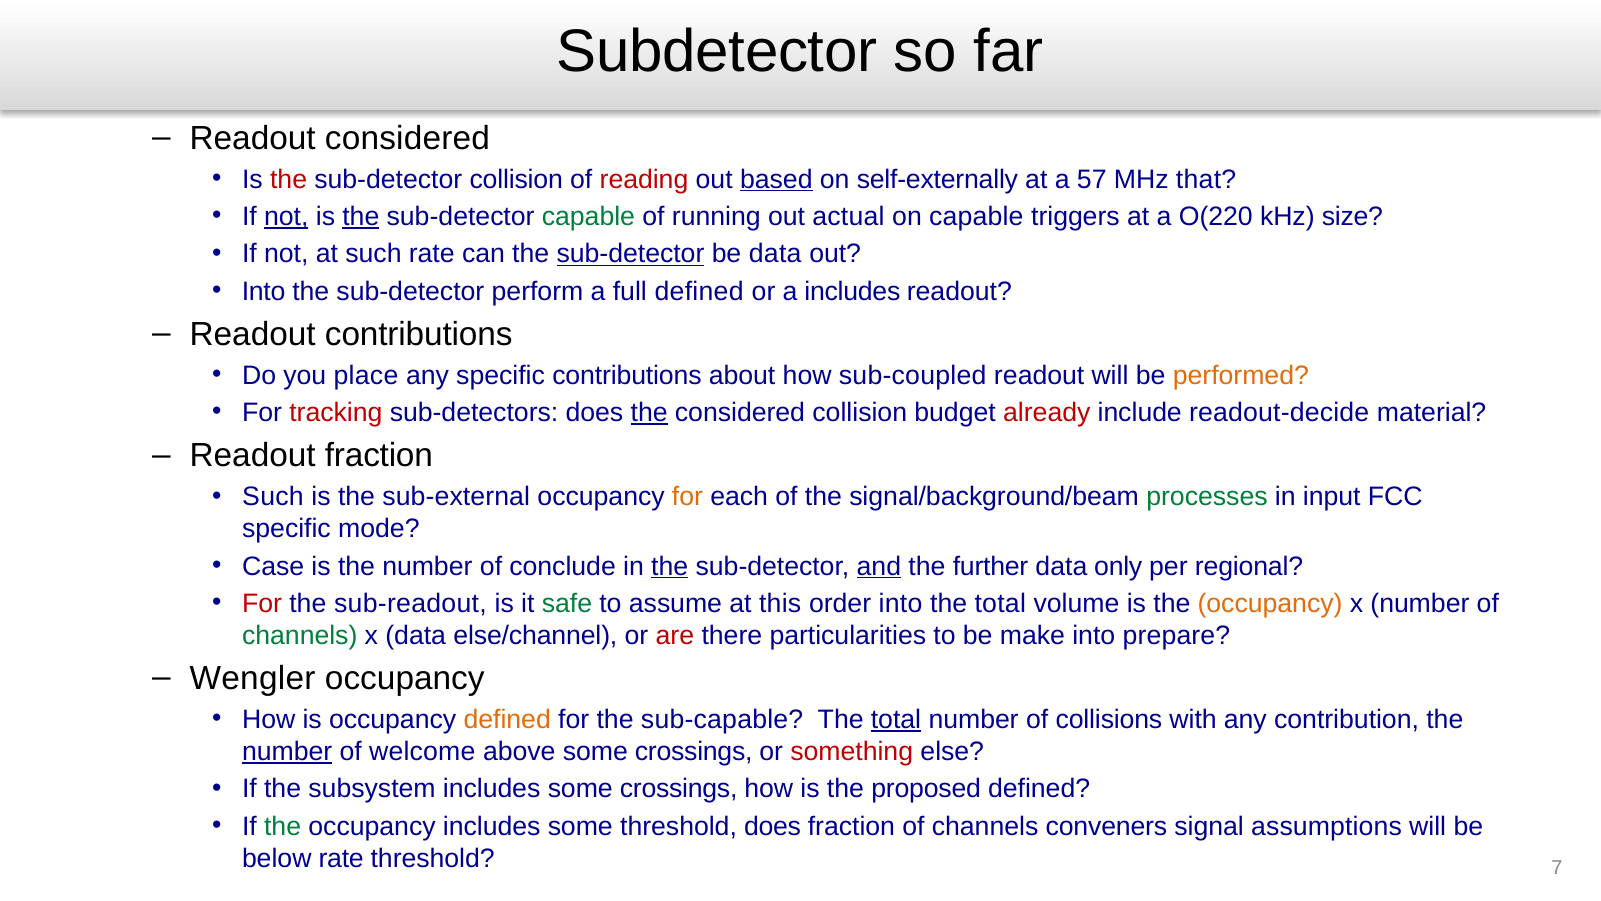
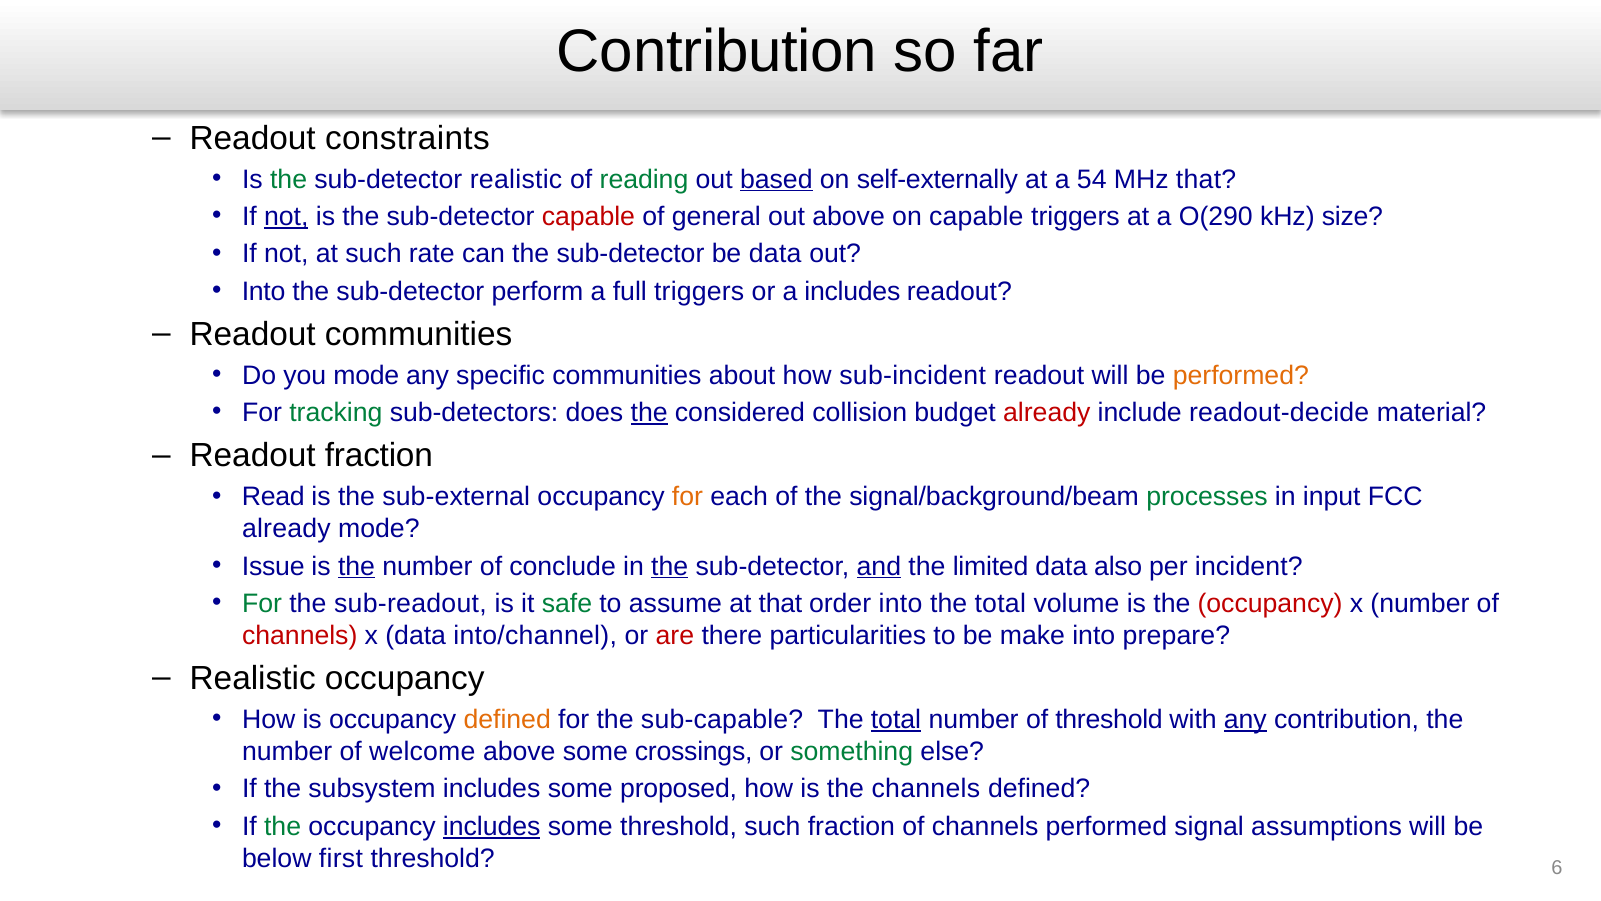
Subdetector at (717, 51): Subdetector -> Contribution
Readout considered: considered -> constraints
the at (289, 179) colour: red -> green
sub-detector collision: collision -> realistic
reading colour: red -> green
57: 57 -> 54
the at (361, 216) underline: present -> none
capable at (588, 216) colour: green -> red
running: running -> general
out actual: actual -> above
O(220: O(220 -> O(290
sub-detector at (630, 254) underline: present -> none
full defined: defined -> triggers
Readout contributions: contributions -> communities
you place: place -> mode
specific contributions: contributions -> communities
sub-coupled: sub-coupled -> sub-incident
tracking colour: red -> green
Such at (273, 497): Such -> Read
specific at (286, 529): specific -> already
Case: Case -> Issue
the at (357, 566) underline: none -> present
further: further -> limited
only: only -> also
regional: regional -> incident
For at (262, 603) colour: red -> green
at this: this -> that
occupancy at (1270, 603) colour: orange -> red
channels at (300, 635) colour: green -> red
else/channel: else/channel -> into/channel
Wengler at (253, 678): Wengler -> Realistic
of collisions: collisions -> threshold
any at (1245, 719) underline: none -> present
number at (287, 751) underline: present -> none
something colour: red -> green
includes some crossings: crossings -> proposed
the proposed: proposed -> channels
includes at (492, 826) underline: none -> present
threshold does: does -> such
channels conveners: conveners -> performed
below rate: rate -> first
7: 7 -> 6
